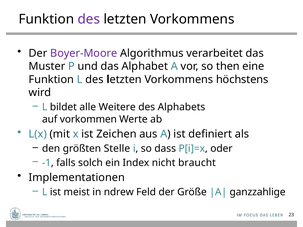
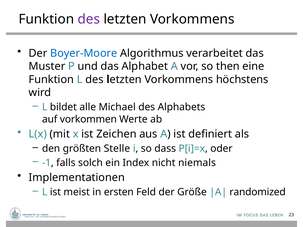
Boyer-Moore colour: purple -> blue
Weitere: Weitere -> Michael
braucht: braucht -> niemals
ndrew: ndrew -> ersten
ganzzahlige: ganzzahlige -> randomized
